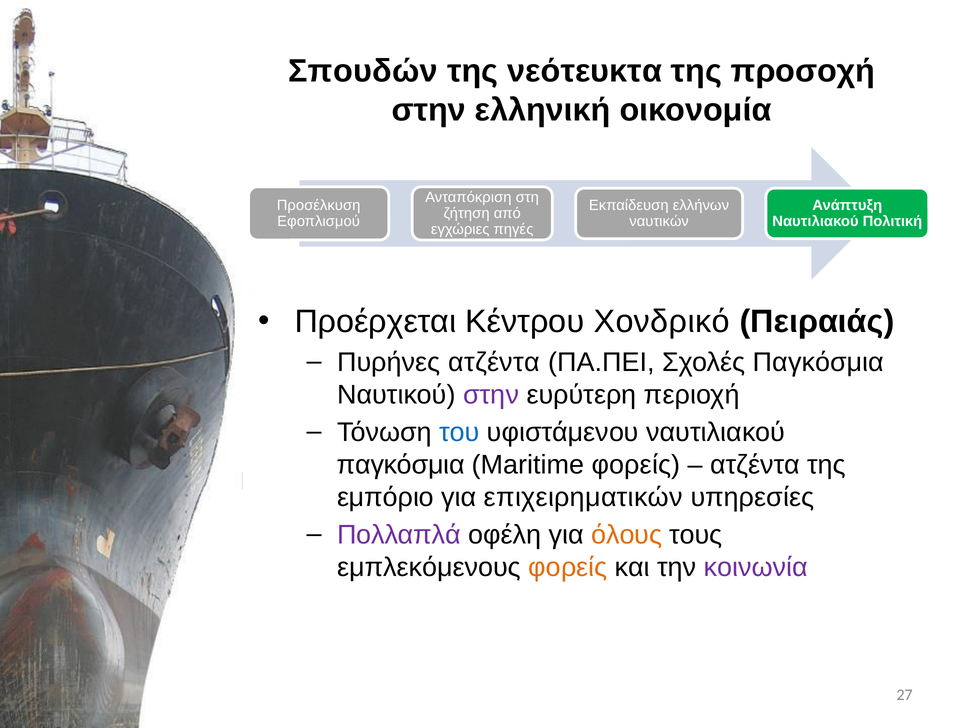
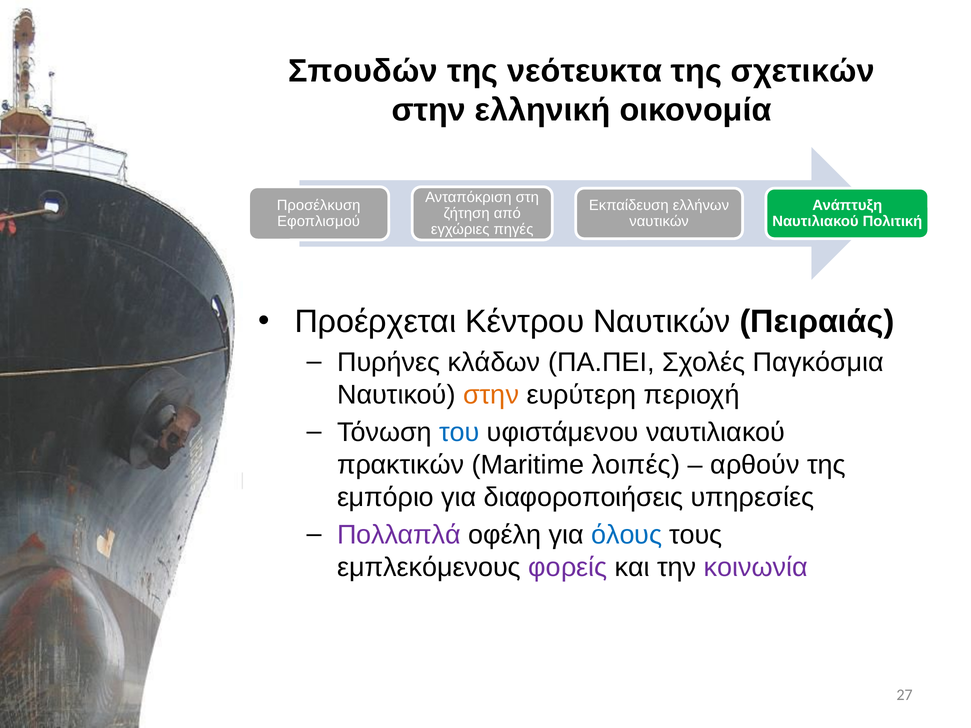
προσοχή: προσοχή -> σχετικών
Κέντρου Χονδρικό: Χονδρικό -> Ναυτικών
Πυρήνες ατζέντα: ατζέντα -> κλάδων
στην at (491, 395) colour: purple -> orange
παγκόσμια at (401, 465): παγκόσμια -> πρακτικών
Maritime φορείς: φορείς -> λοιπές
ατζέντα at (755, 465): ατζέντα -> αρθούν
επιχειρηματικών: επιχειρηματικών -> διαφοροποιήσεις
όλους colour: orange -> blue
φορείς at (568, 568) colour: orange -> purple
